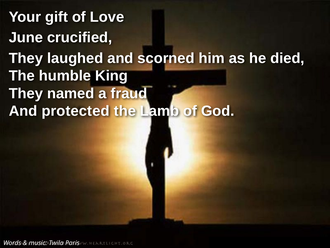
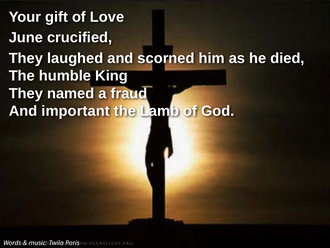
protected: protected -> important
